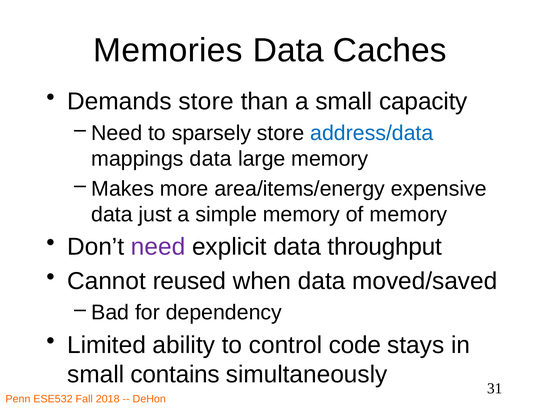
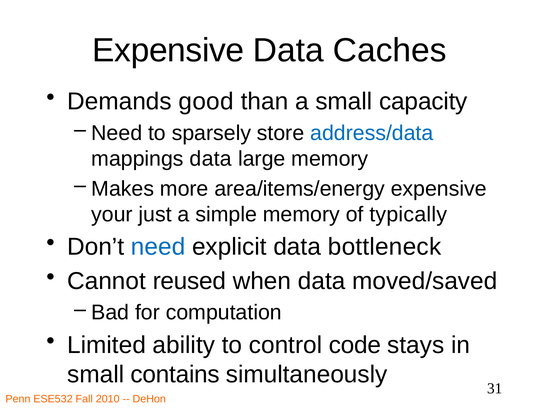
Memories at (168, 50): Memories -> Expensive
Demands store: store -> good
data at (112, 214): data -> your
of memory: memory -> typically
need at (158, 247) colour: purple -> blue
throughput: throughput -> bottleneck
dependency: dependency -> computation
2018: 2018 -> 2010
